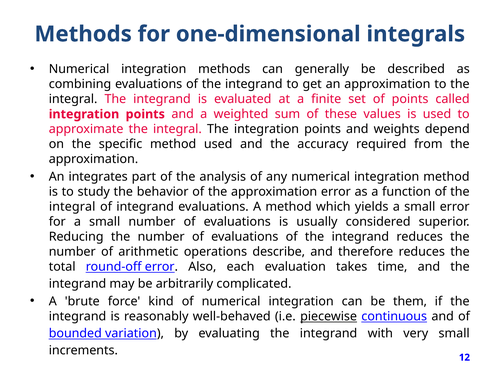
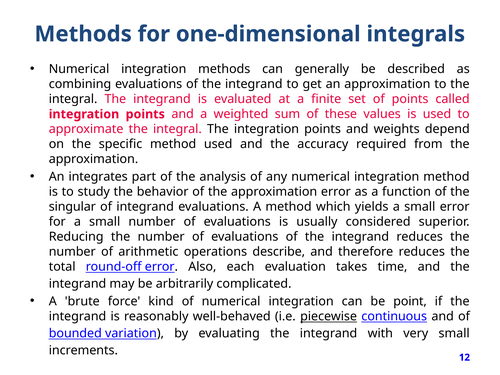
integral at (72, 207): integral -> singular
them: them -> point
